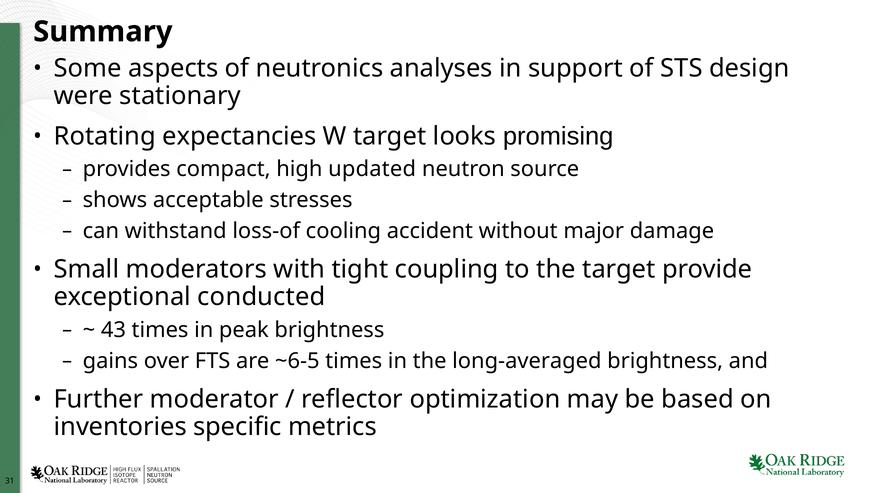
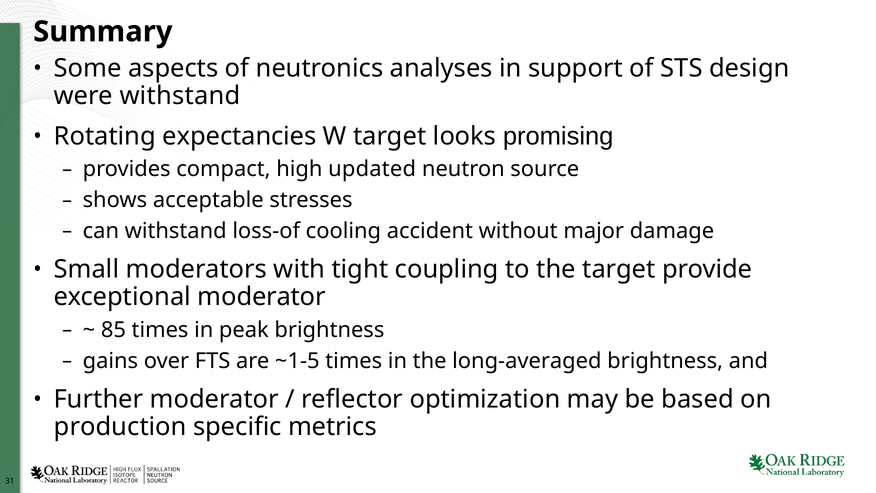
were stationary: stationary -> withstand
exceptional conducted: conducted -> moderator
43: 43 -> 85
~6-5: ~6-5 -> ~1-5
inventories: inventories -> production
